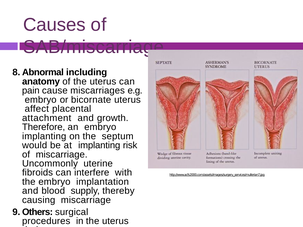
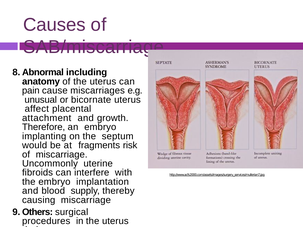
embryo at (41, 100): embryo -> unusual
at implanting: implanting -> fragments
